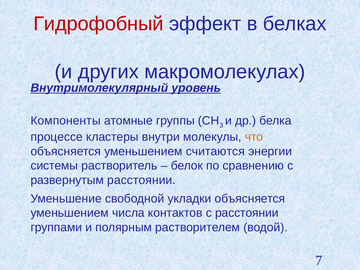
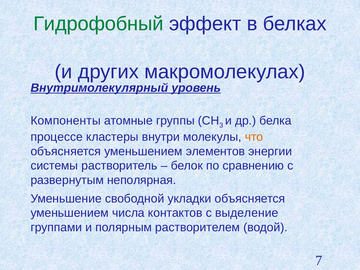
Гидрофобный colour: red -> green
считаются: считаются -> элементов
развернутым расстоянии: расстоянии -> неполярная
с расстоянии: расстоянии -> выделение
